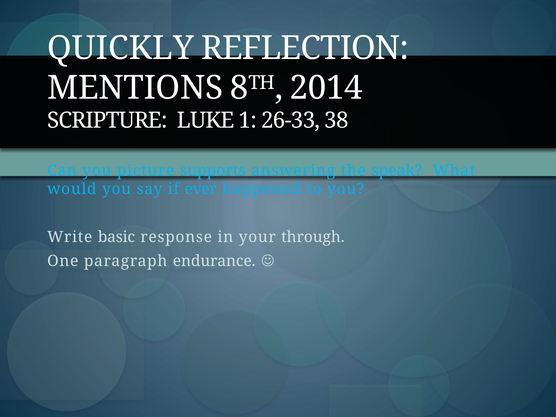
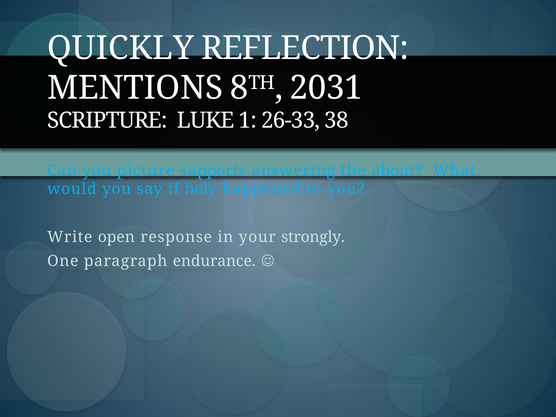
2014: 2014 -> 2031
speak: speak -> about
ever: ever -> holy
basic: basic -> open
through: through -> strongly
